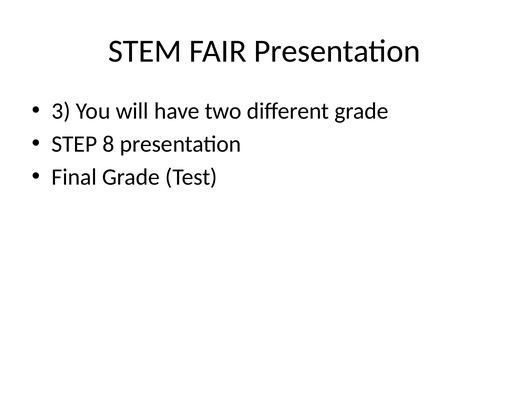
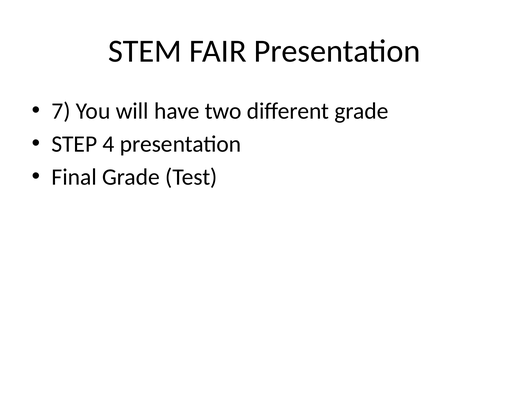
3: 3 -> 7
8: 8 -> 4
